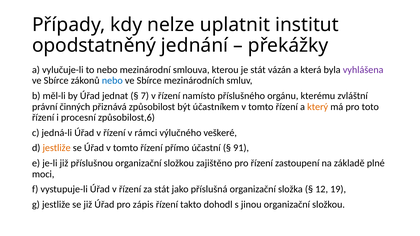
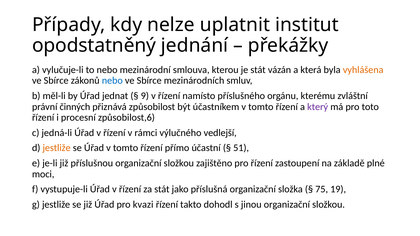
vyhlášena colour: purple -> orange
7: 7 -> 9
který colour: orange -> purple
veškeré: veškeré -> vedlejší
91: 91 -> 51
12: 12 -> 75
zápis: zápis -> kvazi
